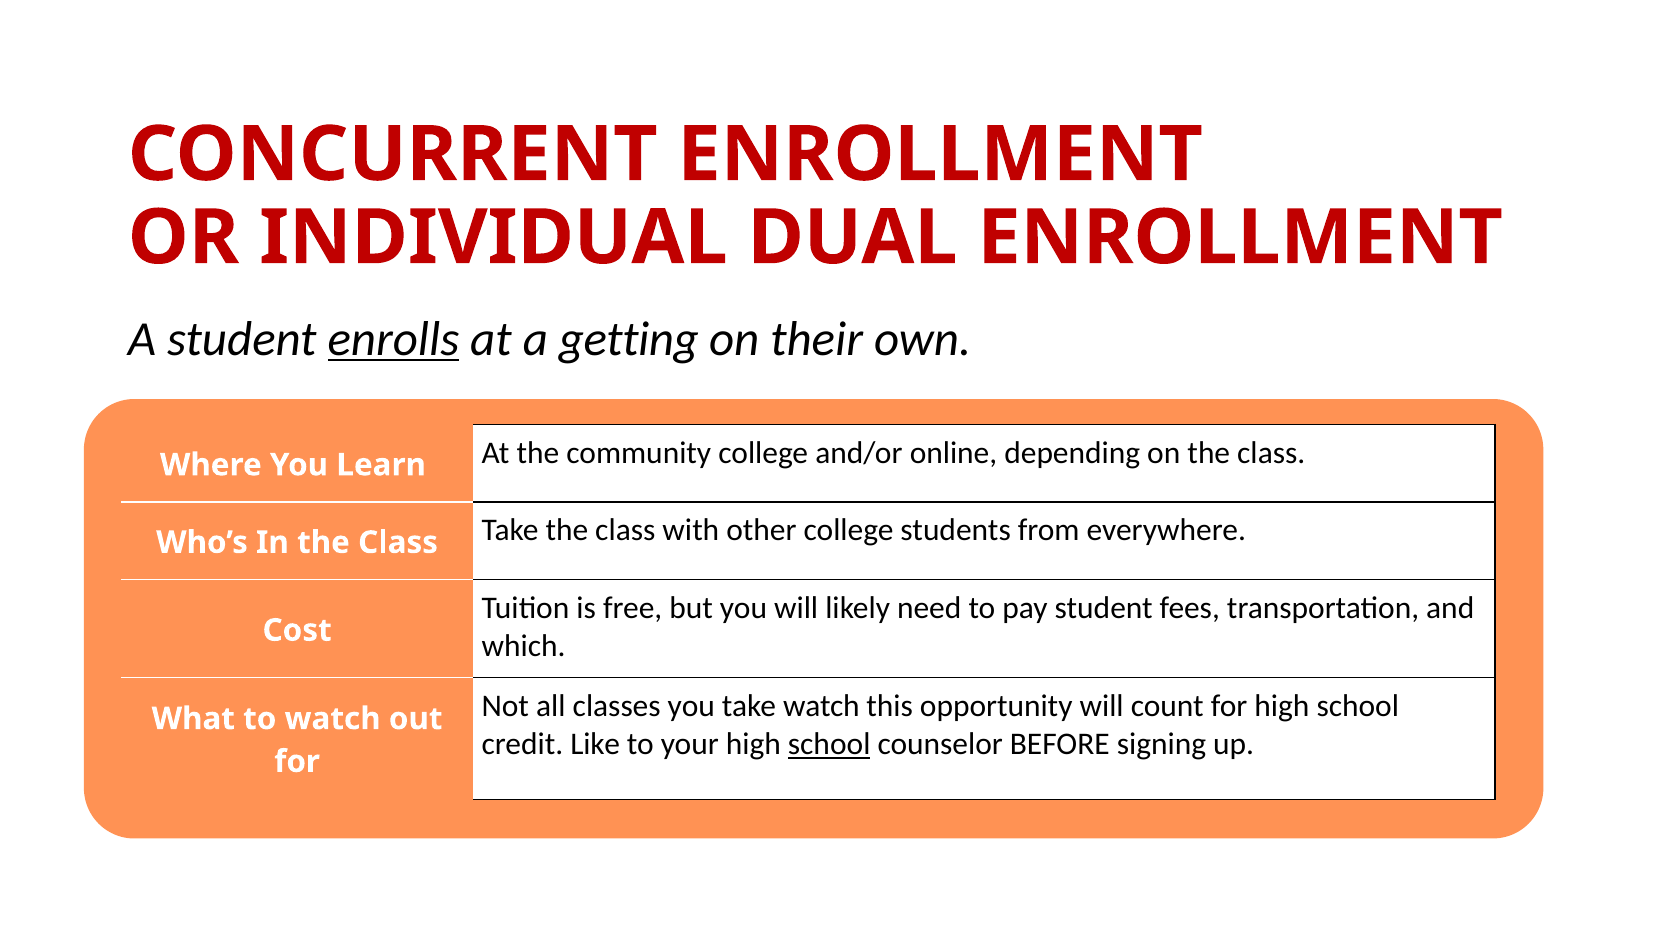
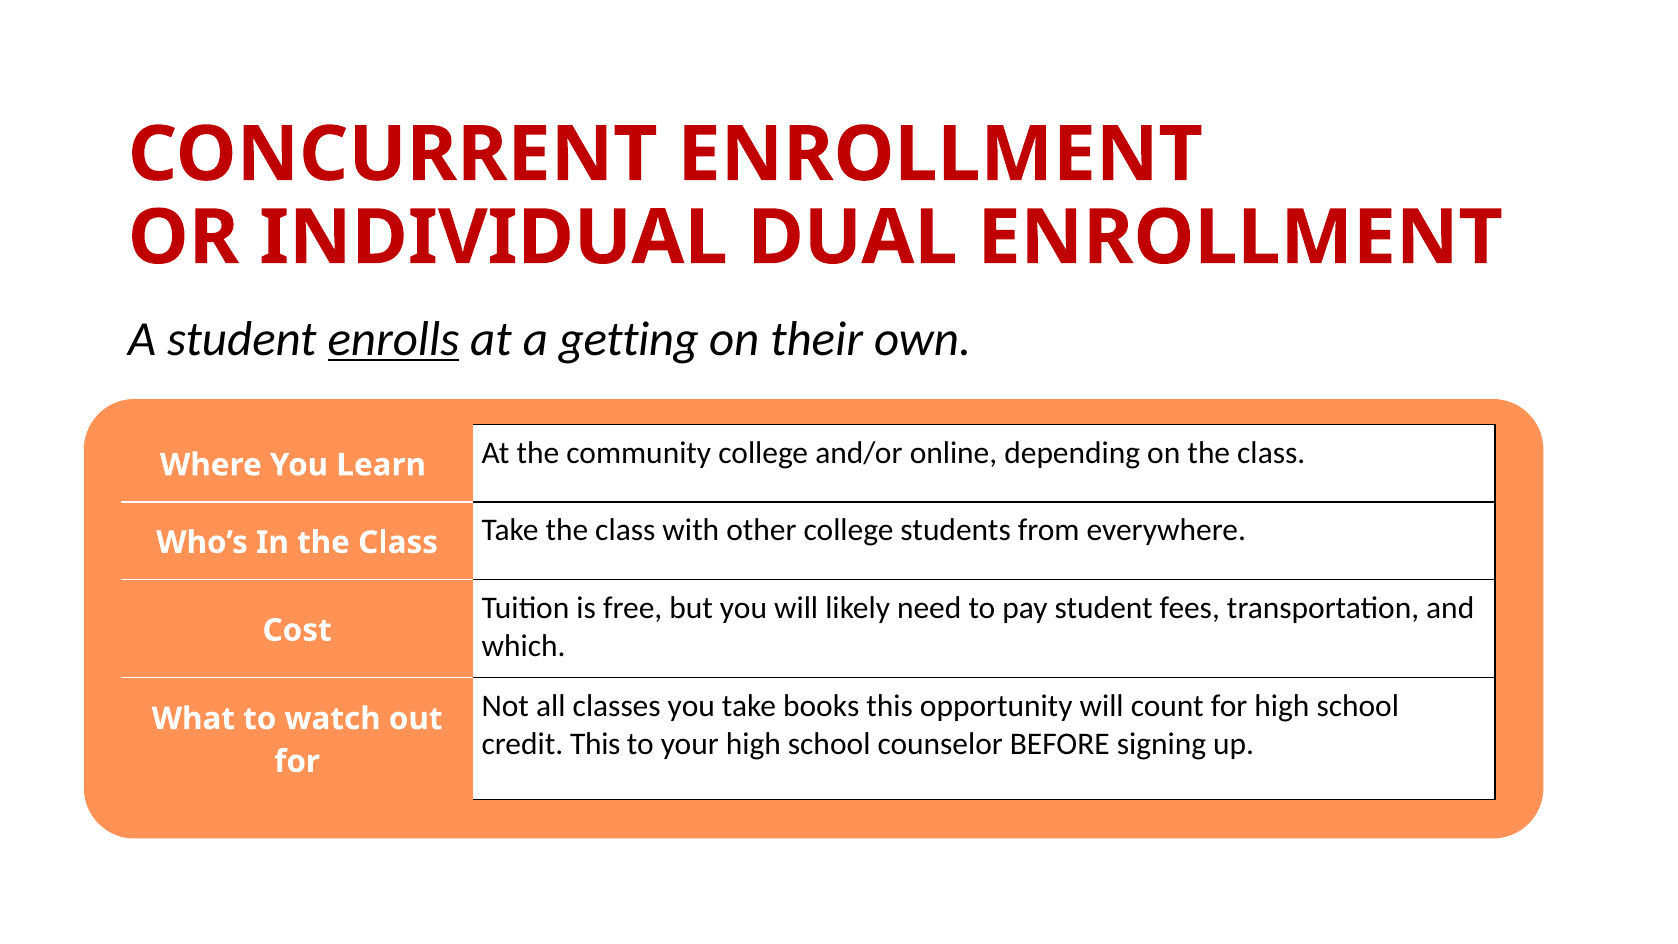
take watch: watch -> books
credit Like: Like -> This
school at (829, 744) underline: present -> none
